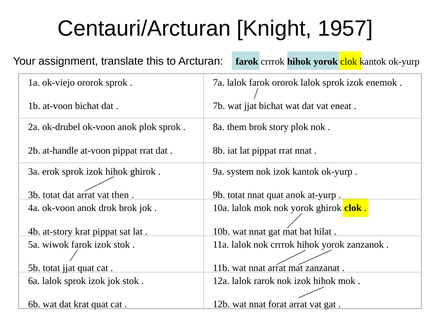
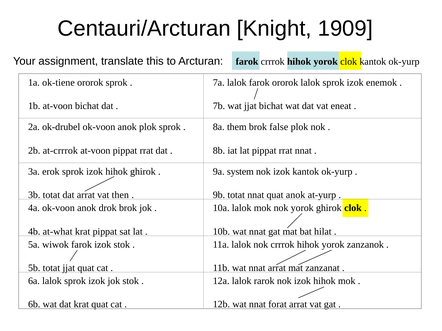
1957: 1957 -> 1909
ok-viejo: ok-viejo -> ok-tiene
story: story -> false
at-handle: at-handle -> at-crrrok
at-story: at-story -> at-what
